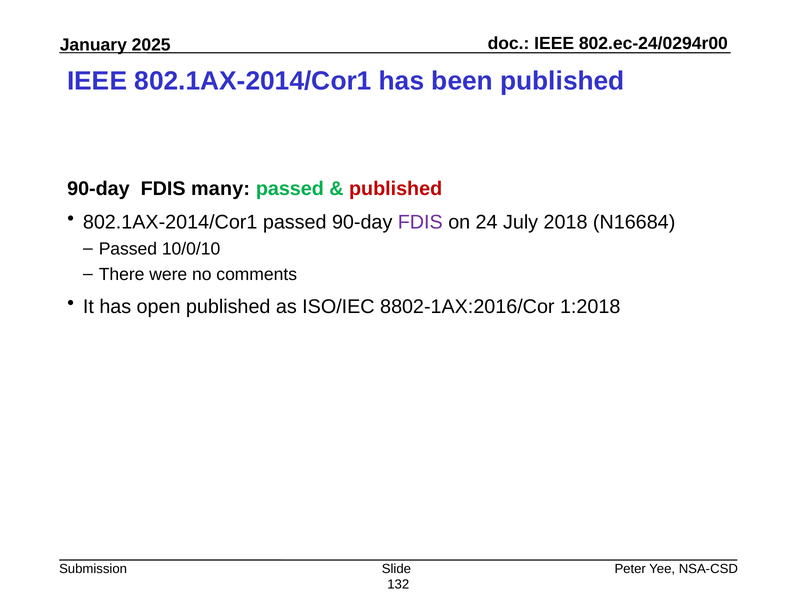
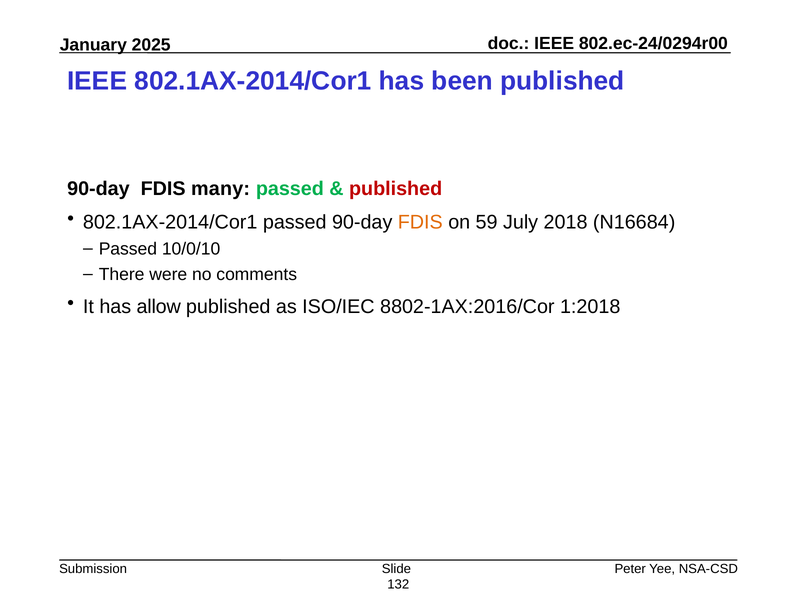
FDIS at (420, 222) colour: purple -> orange
24: 24 -> 59
open: open -> allow
